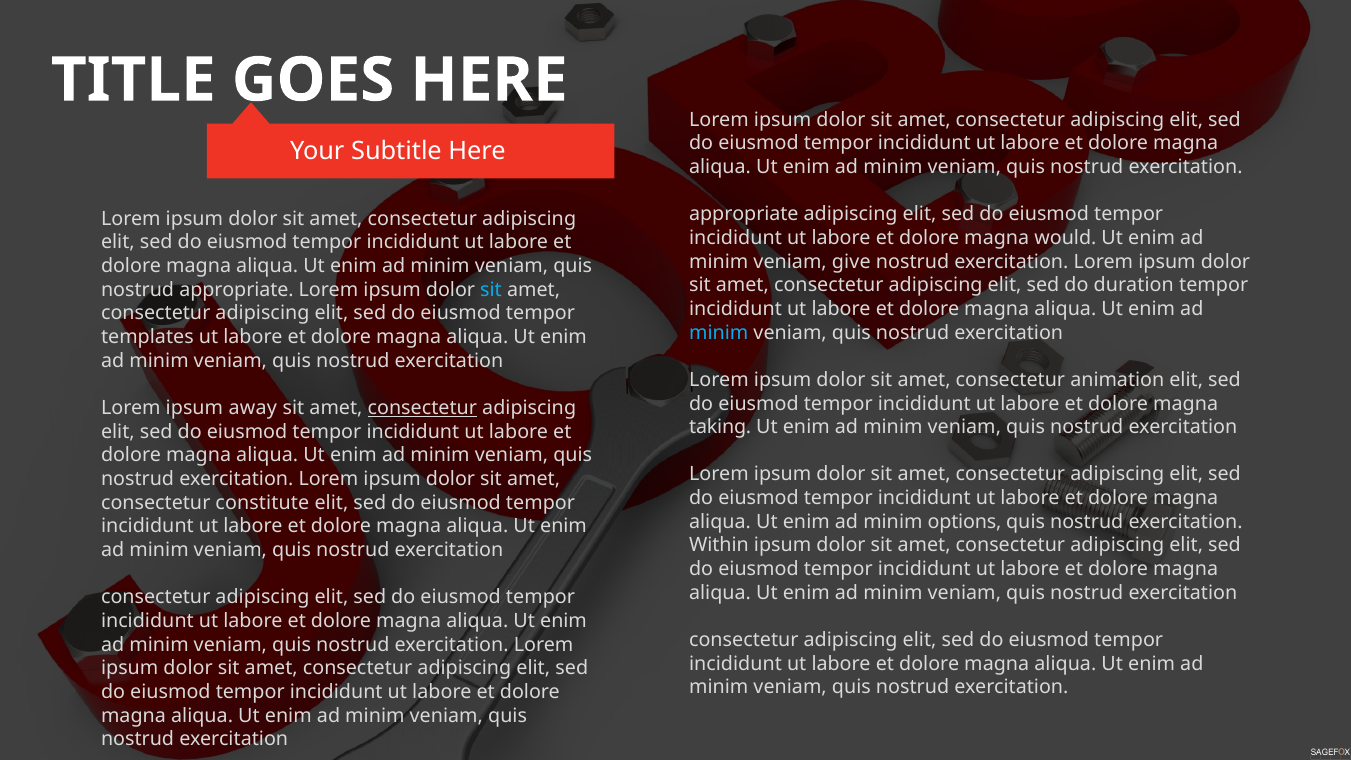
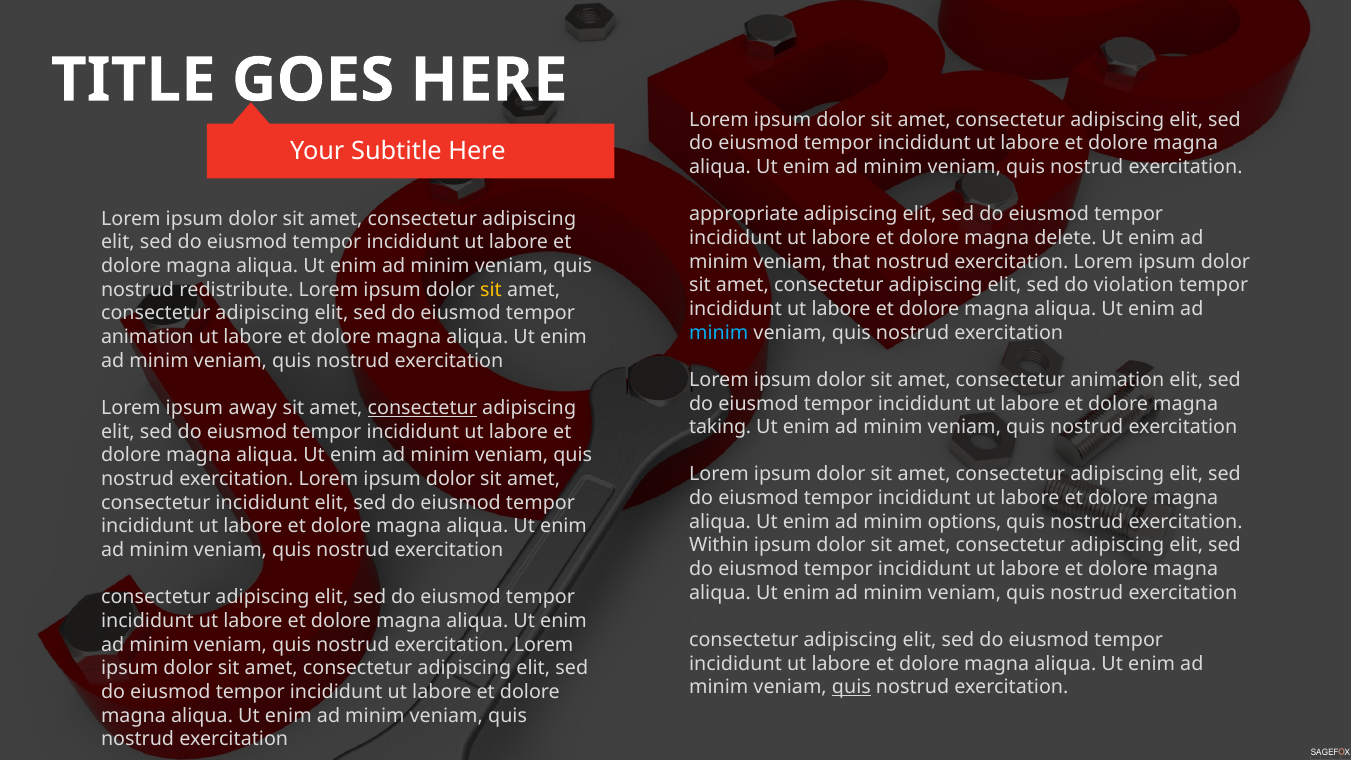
would: would -> delete
give: give -> that
duration: duration -> violation
nostrud appropriate: appropriate -> redistribute
sit at (491, 290) colour: light blue -> yellow
templates at (147, 337): templates -> animation
consectetur constitute: constitute -> incididunt
quis at (851, 687) underline: none -> present
